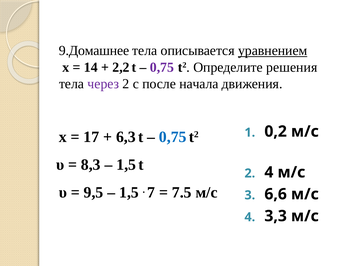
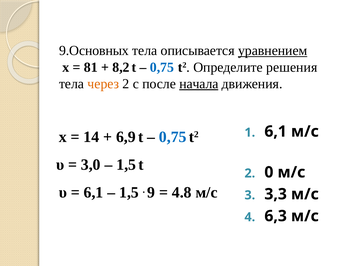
9.Домашнее: 9.Домашнее -> 9.Основных
14: 14 -> 81
2,2: 2,2 -> 8,2
0,75 at (162, 67) colour: purple -> blue
через colour: purple -> orange
начала underline: none -> present
17: 17 -> 14
6,3: 6,3 -> 6,9
0,2 at (276, 131): 0,2 -> 6,1
8,3: 8,3 -> 3,0
2 4: 4 -> 0
9,5 at (94, 192): 9,5 -> 6,1
7: 7 -> 9
7.5: 7.5 -> 4.8
6,6: 6,6 -> 3,3
3,3: 3,3 -> 6,3
